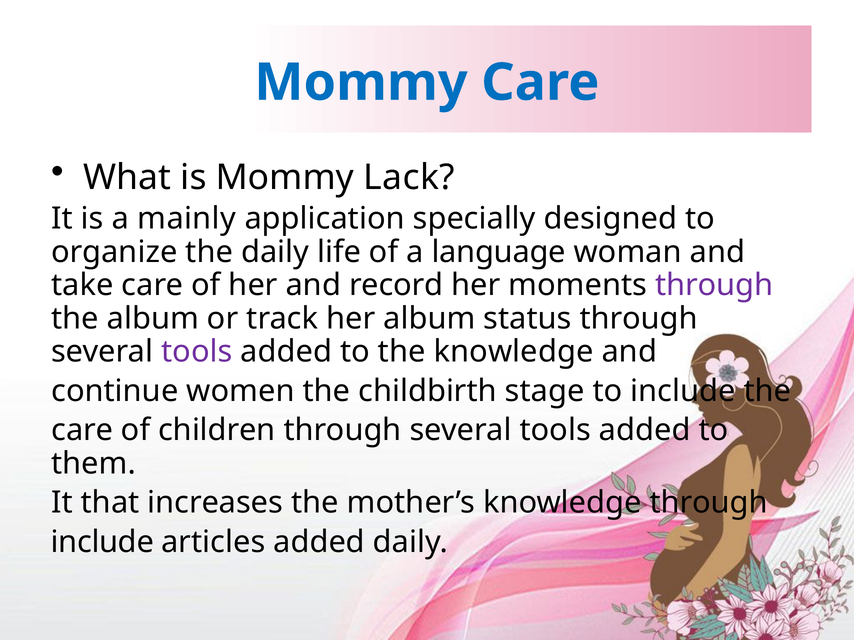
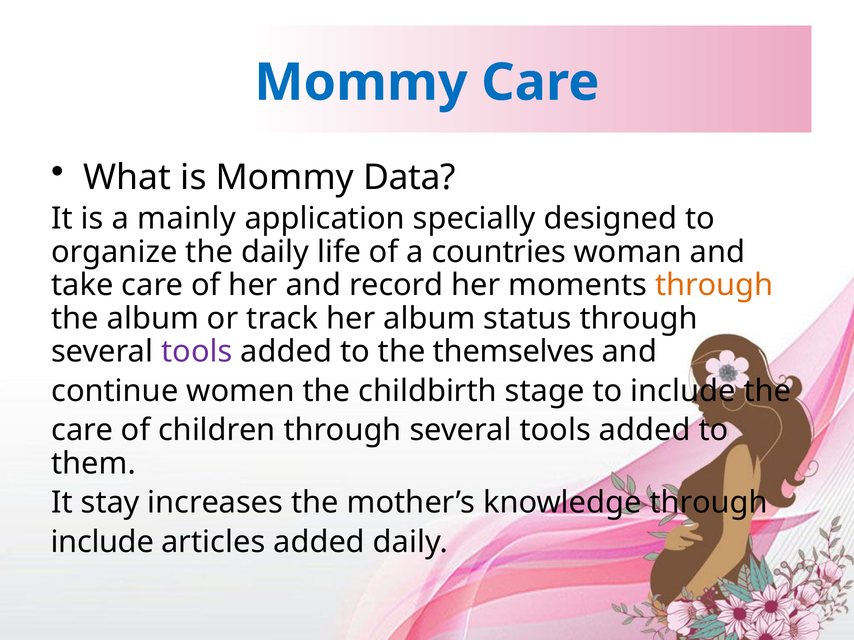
Lack: Lack -> Data
language: language -> countries
through at (714, 285) colour: purple -> orange
the knowledge: knowledge -> themselves
that: that -> stay
